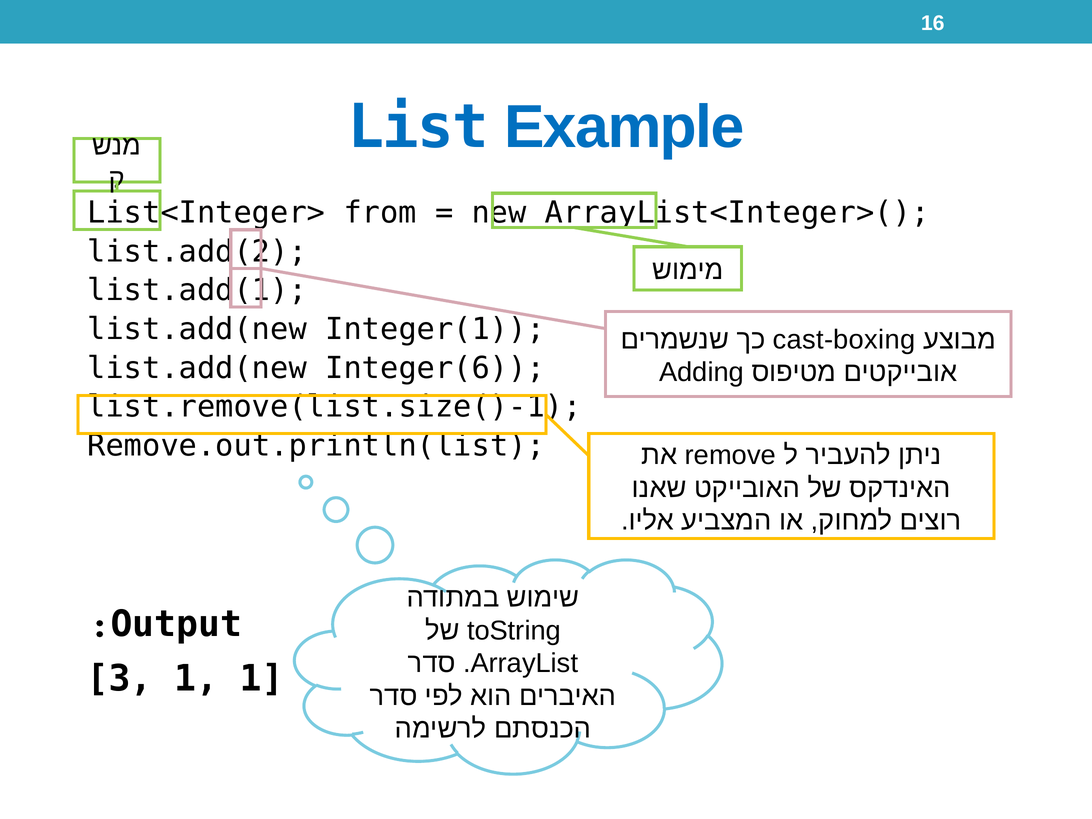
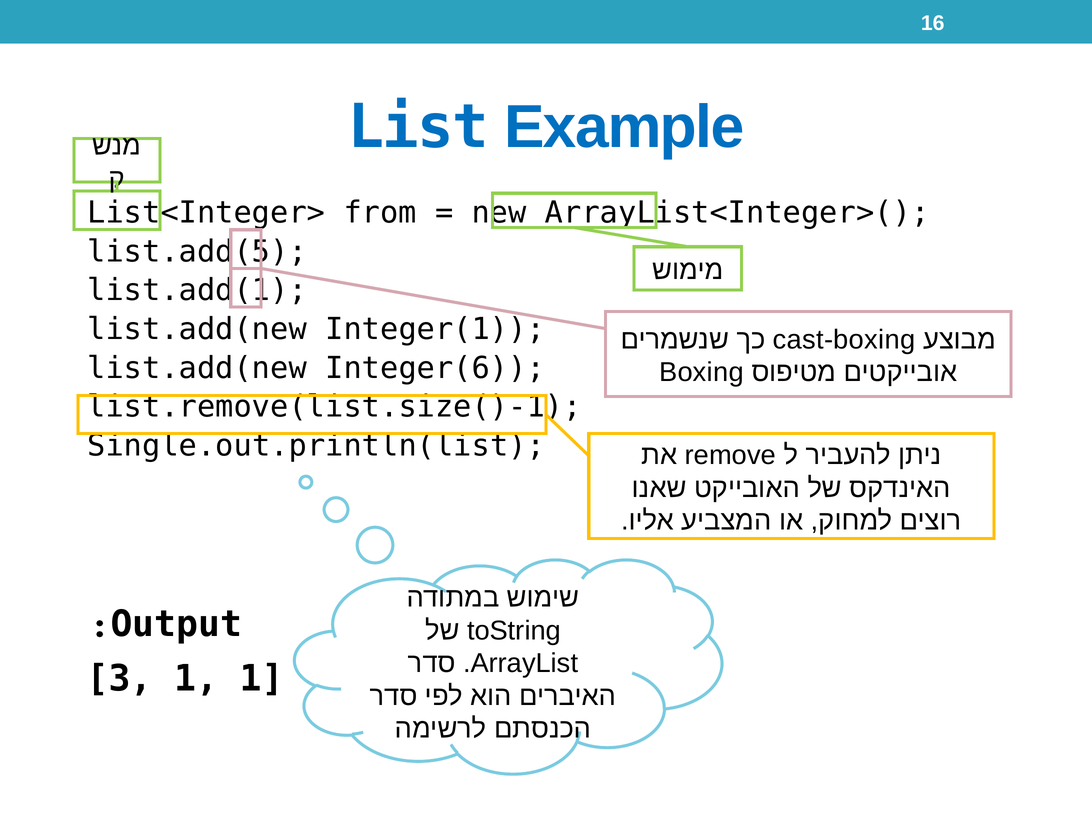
list.add(2: list.add(2 -> list.add(5
Adding: Adding -> Boxing
Remove.out.println(list: Remove.out.println(list -> Single.out.println(list
